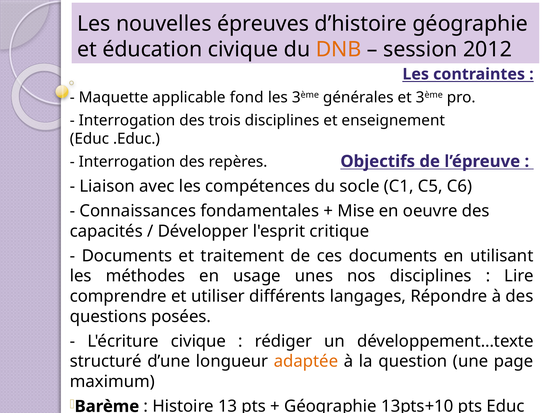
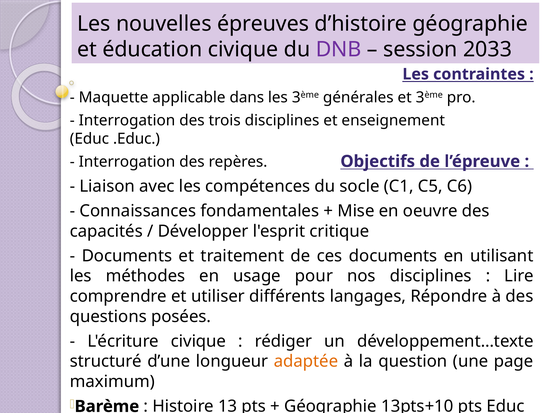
DNB colour: orange -> purple
2012: 2012 -> 2033
fond: fond -> dans
unes: unes -> pour
